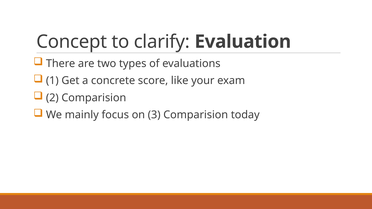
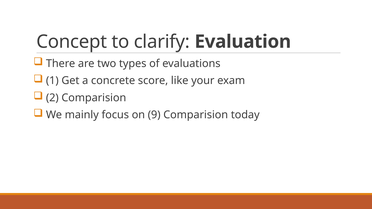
3: 3 -> 9
